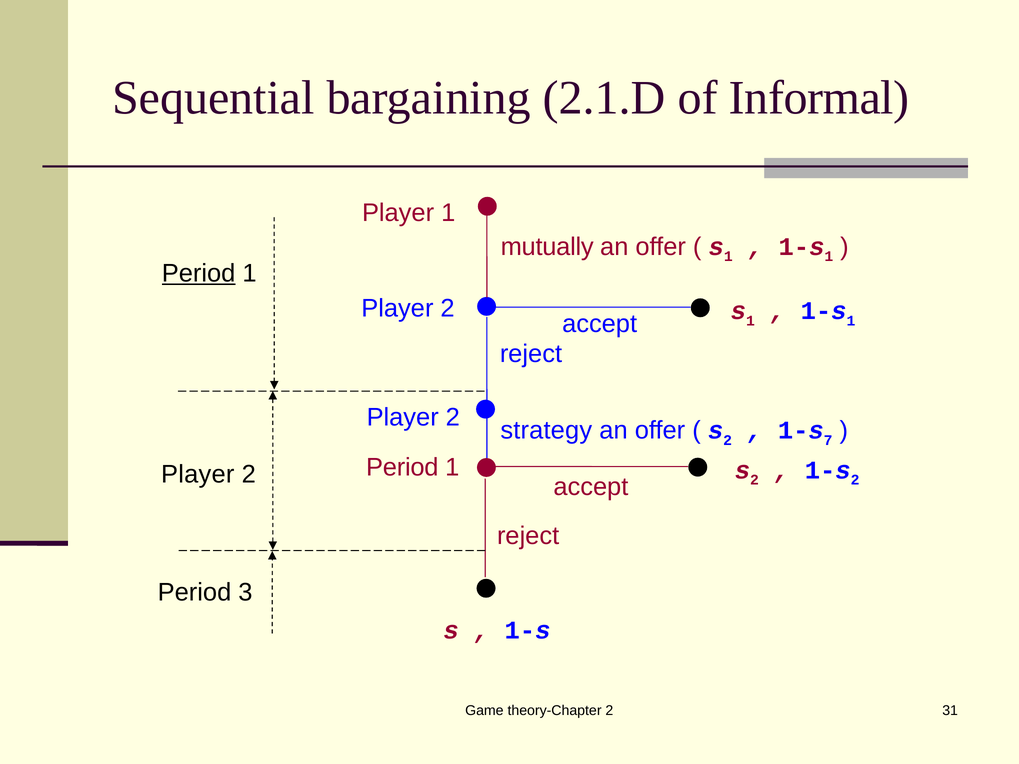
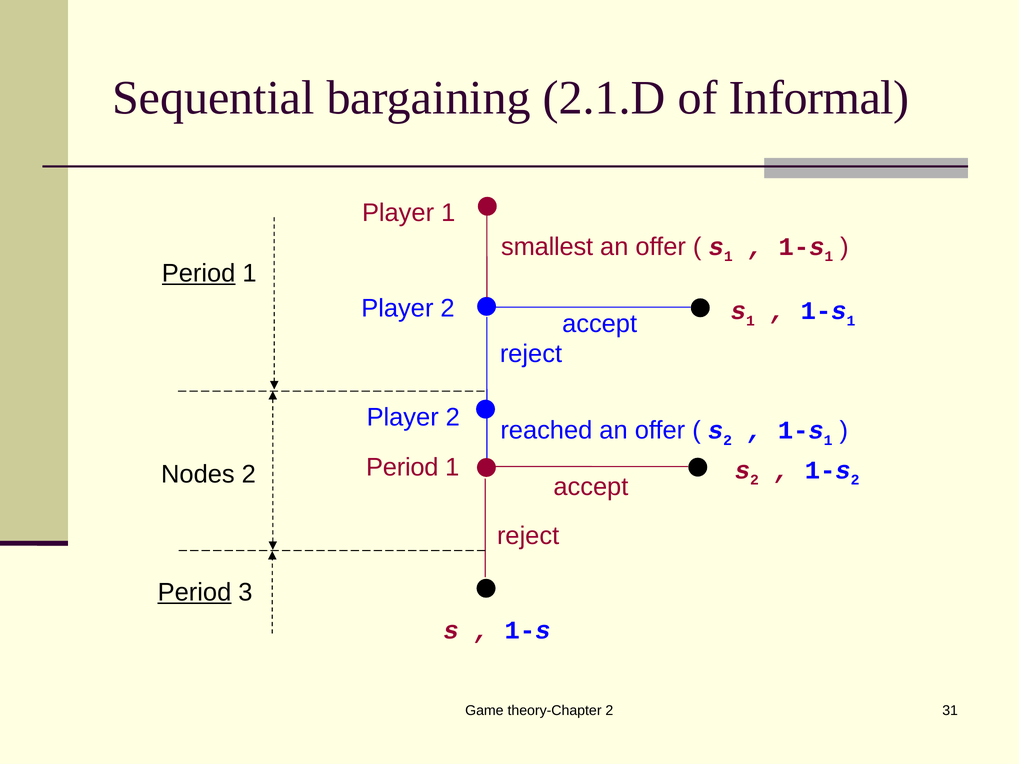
mutually: mutually -> smallest
strategy: strategy -> reached
7 at (828, 440): 7 -> 1
Player at (198, 475): Player -> Nodes
Period at (195, 593) underline: none -> present
